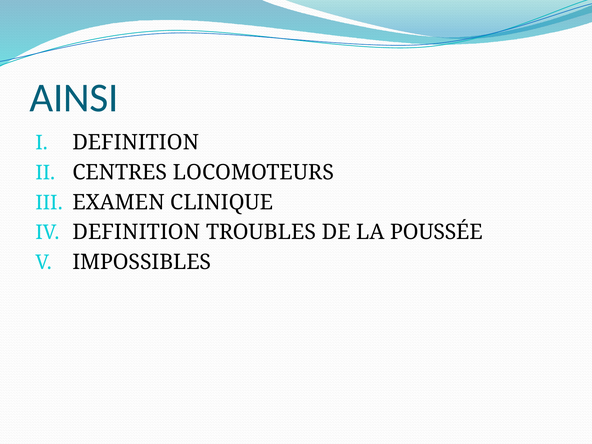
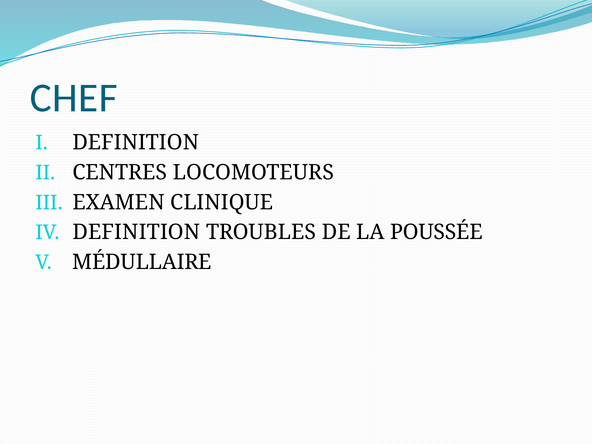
AINSI: AINSI -> CHEF
IMPOSSIBLES: IMPOSSIBLES -> MÉDULLAIRE
